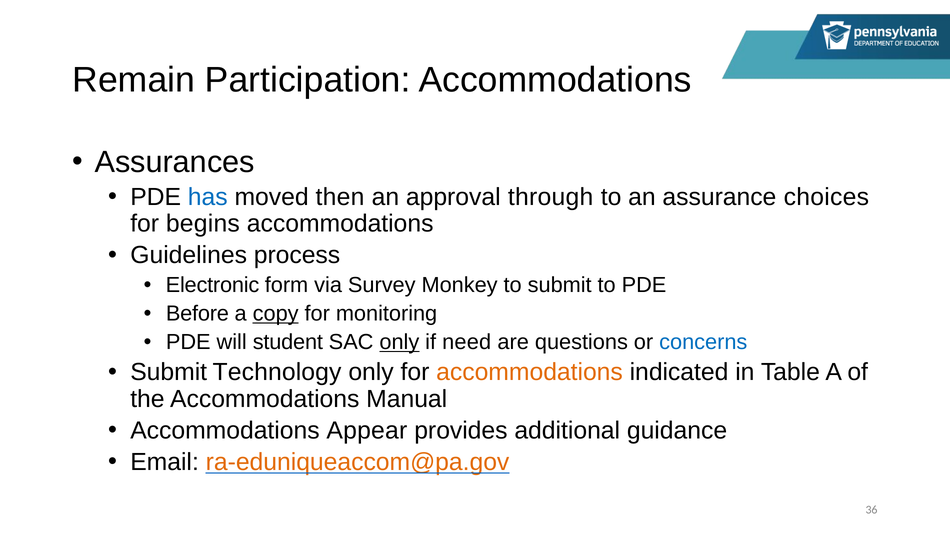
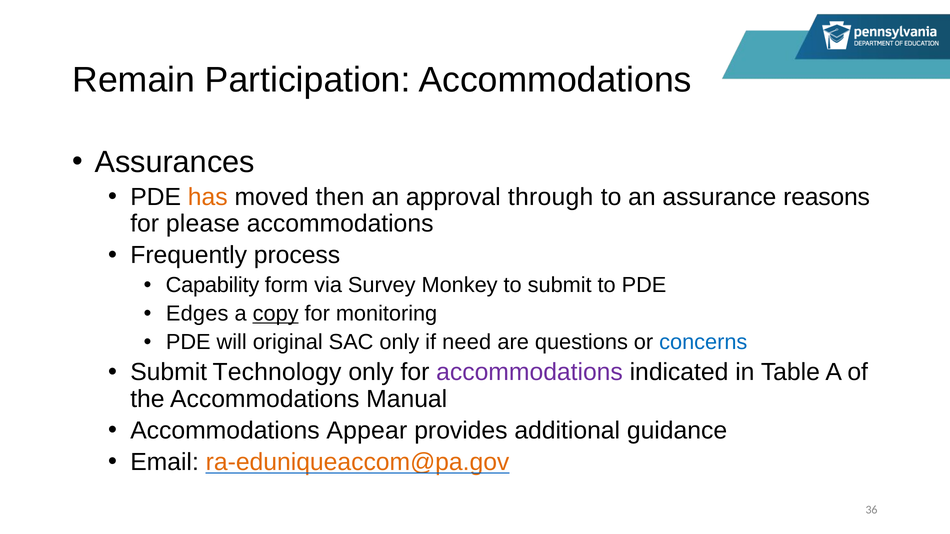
has colour: blue -> orange
choices: choices -> reasons
begins: begins -> please
Guidelines: Guidelines -> Frequently
Electronic: Electronic -> Capability
Before: Before -> Edges
student: student -> original
only at (399, 342) underline: present -> none
accommodations at (530, 372) colour: orange -> purple
